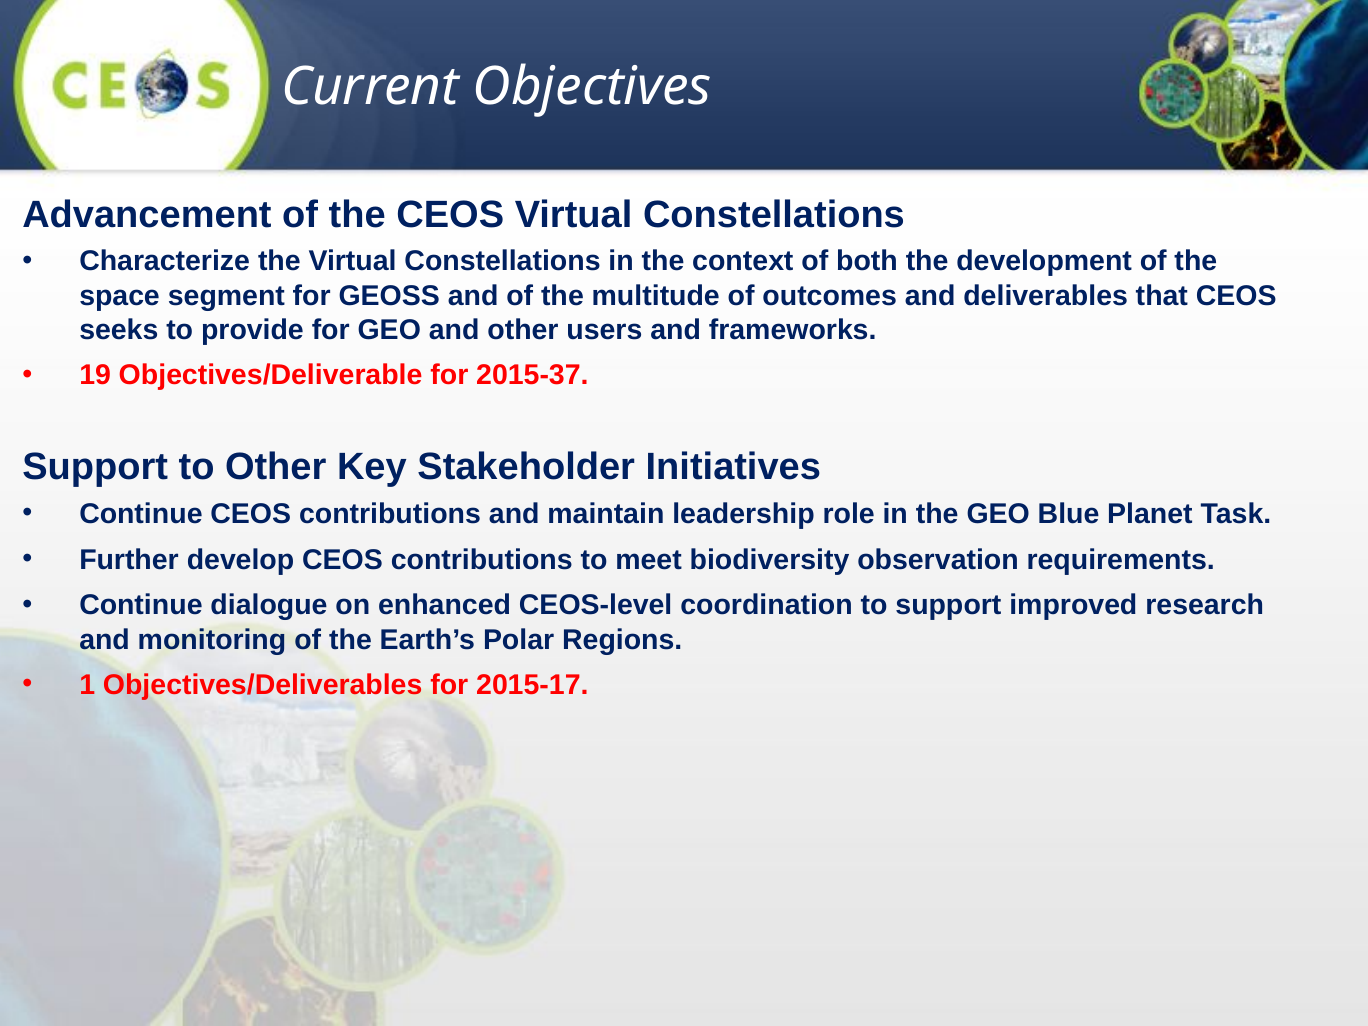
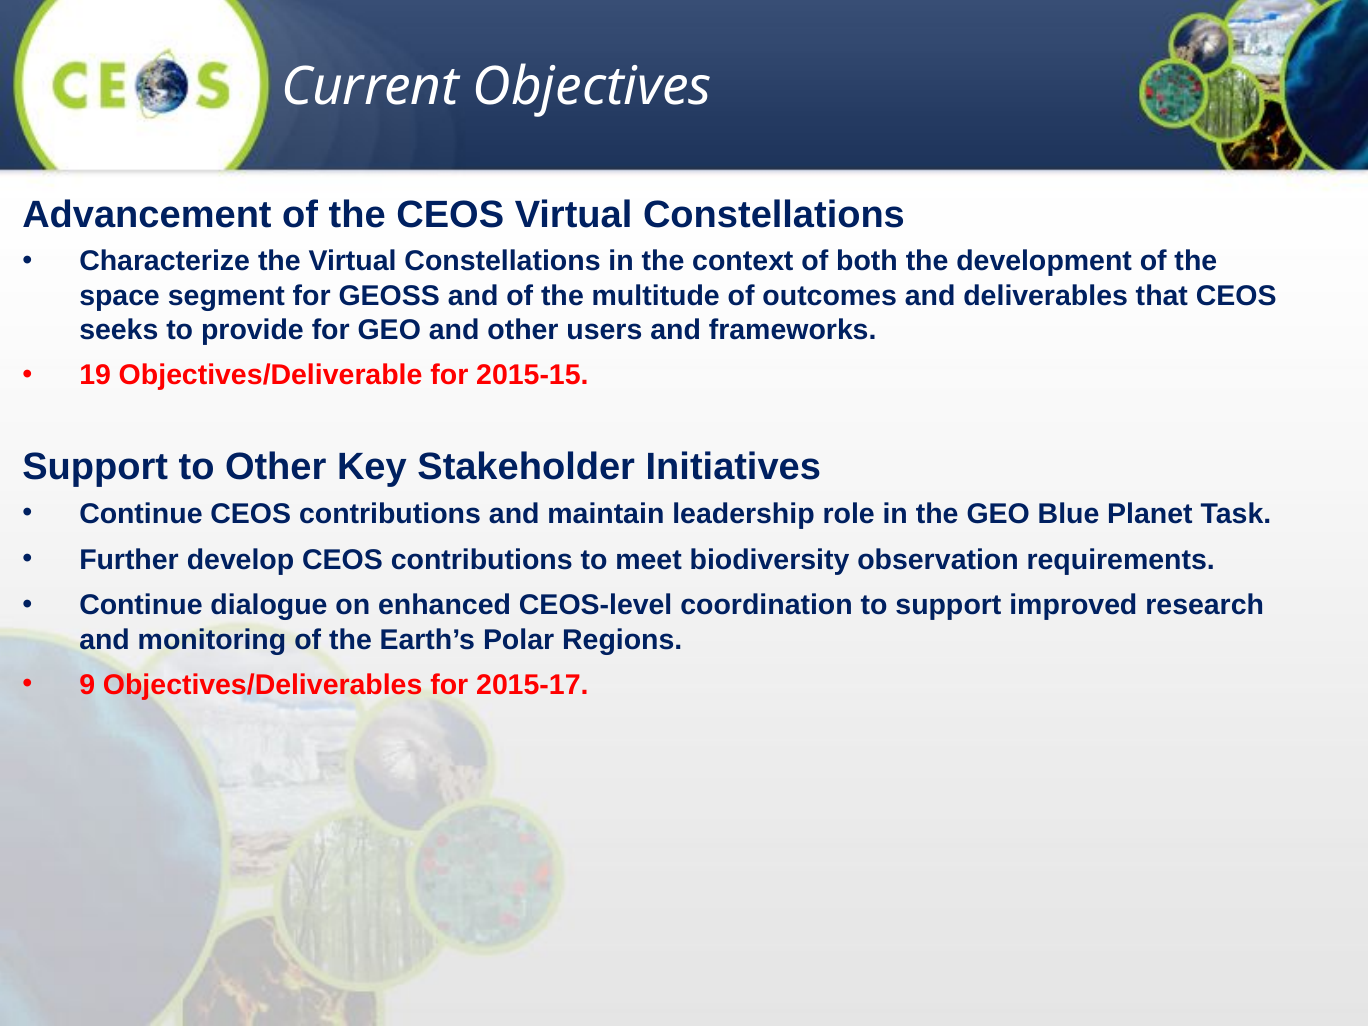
2015-37: 2015-37 -> 2015-15
1: 1 -> 9
